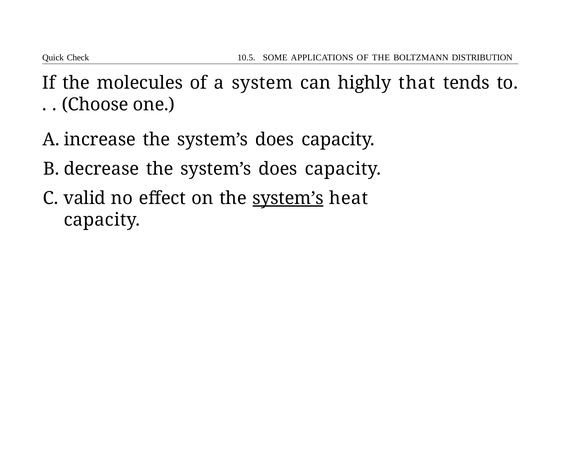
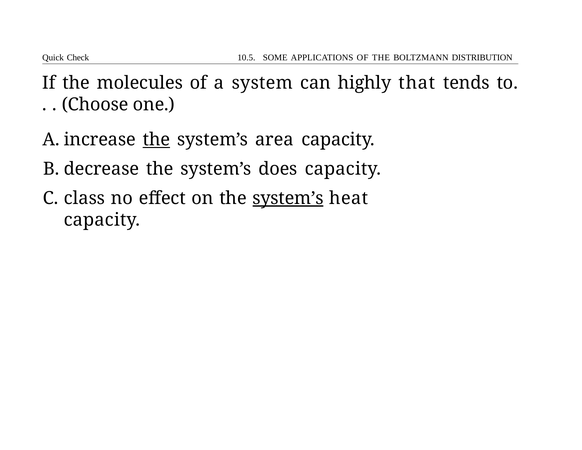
the at (156, 140) underline: none -> present
does at (275, 140): does -> area
valid: valid -> class
